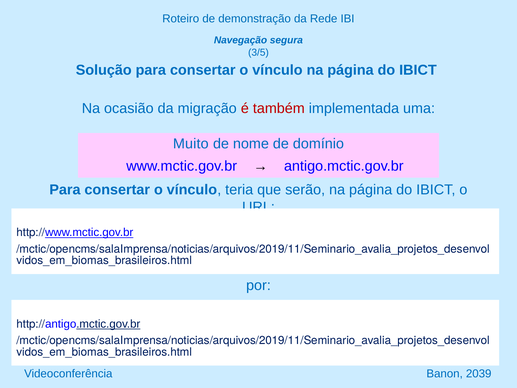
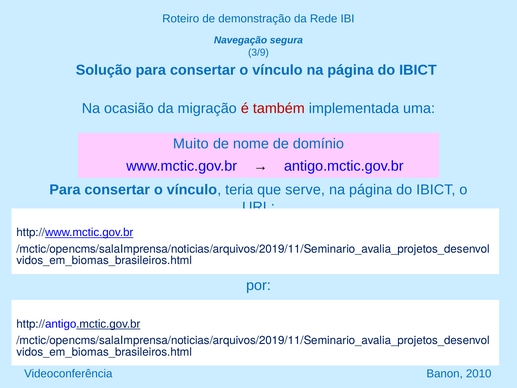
3/5: 3/5 -> 3/9
serão: serão -> serve
2039: 2039 -> 2010
